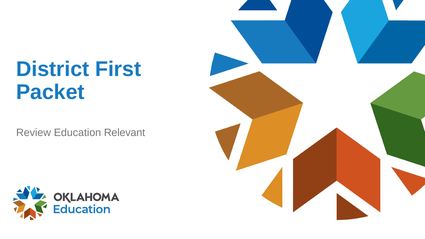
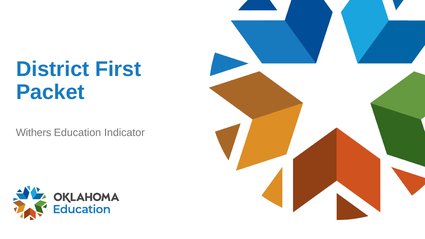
Review: Review -> Withers
Relevant: Relevant -> Indicator
